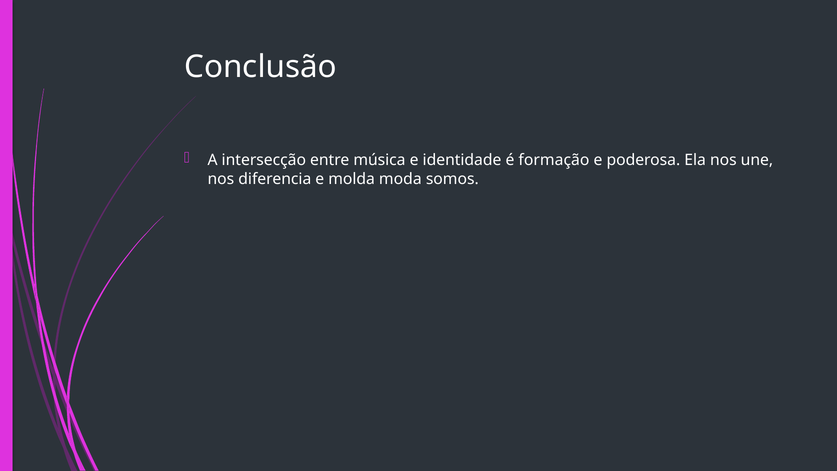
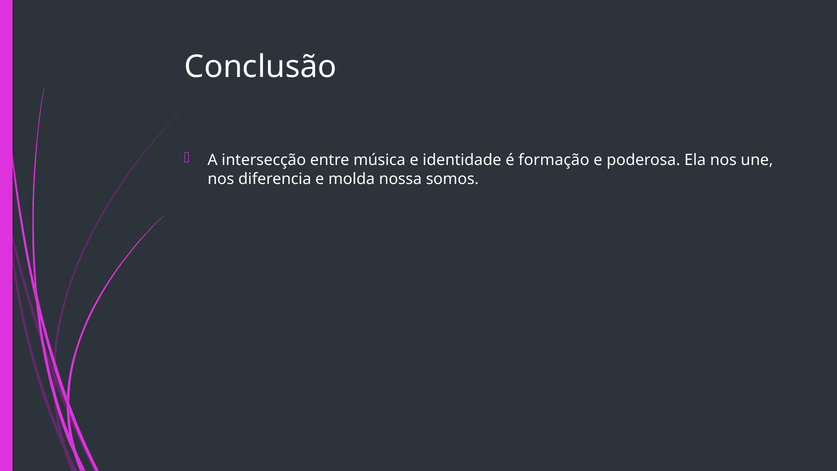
moda: moda -> nossa
